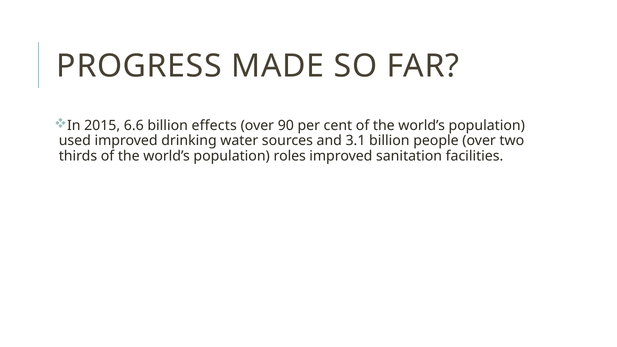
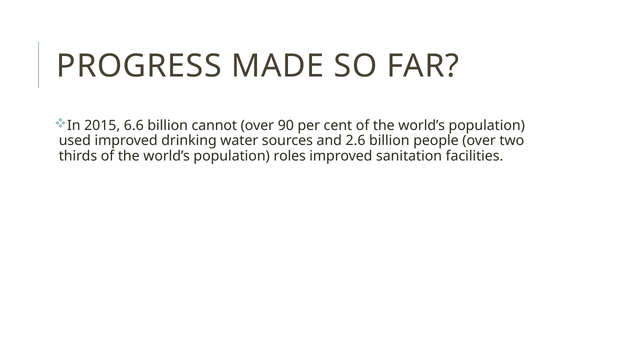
effects: effects -> cannot
3.1: 3.1 -> 2.6
